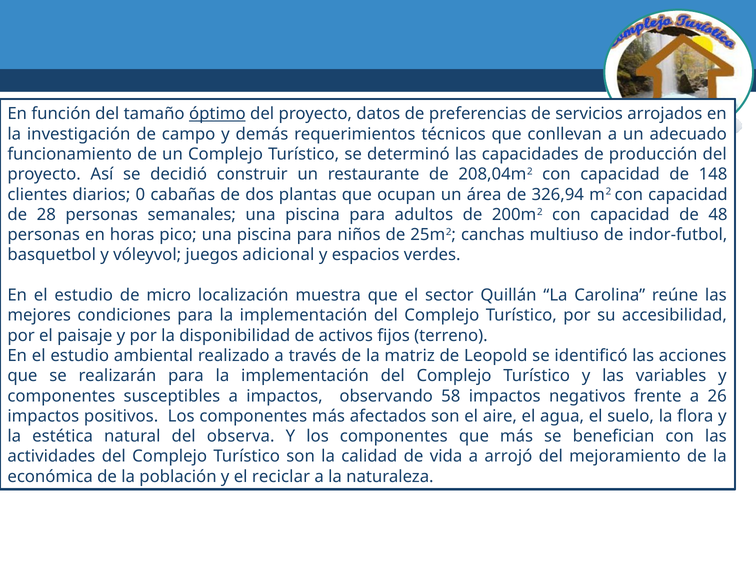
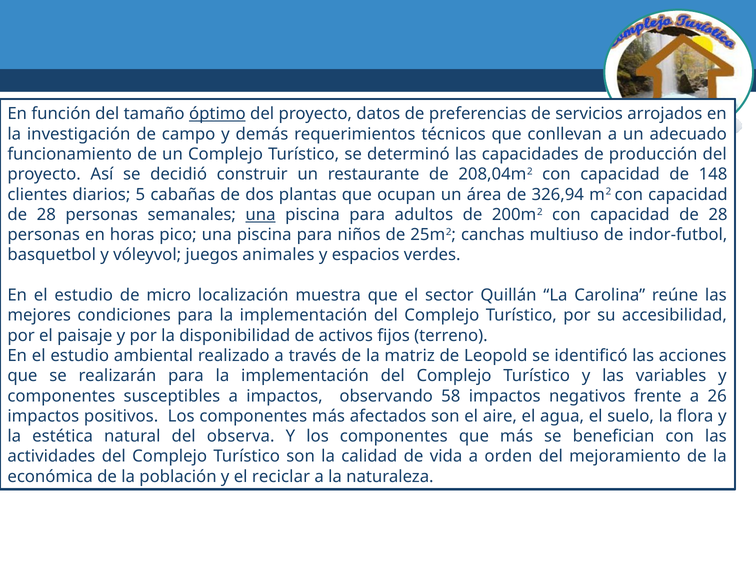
0: 0 -> 5
una at (261, 215) underline: none -> present
48 at (718, 215): 48 -> 28
adicional: adicional -> animales
arrojó: arrojó -> orden
